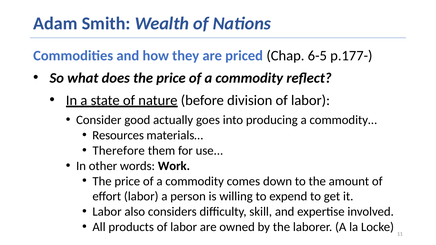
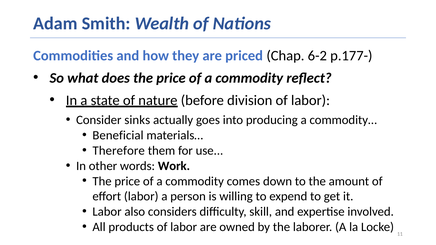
6-5: 6-5 -> 6-2
good: good -> sinks
Resources: Resources -> Beneficial
